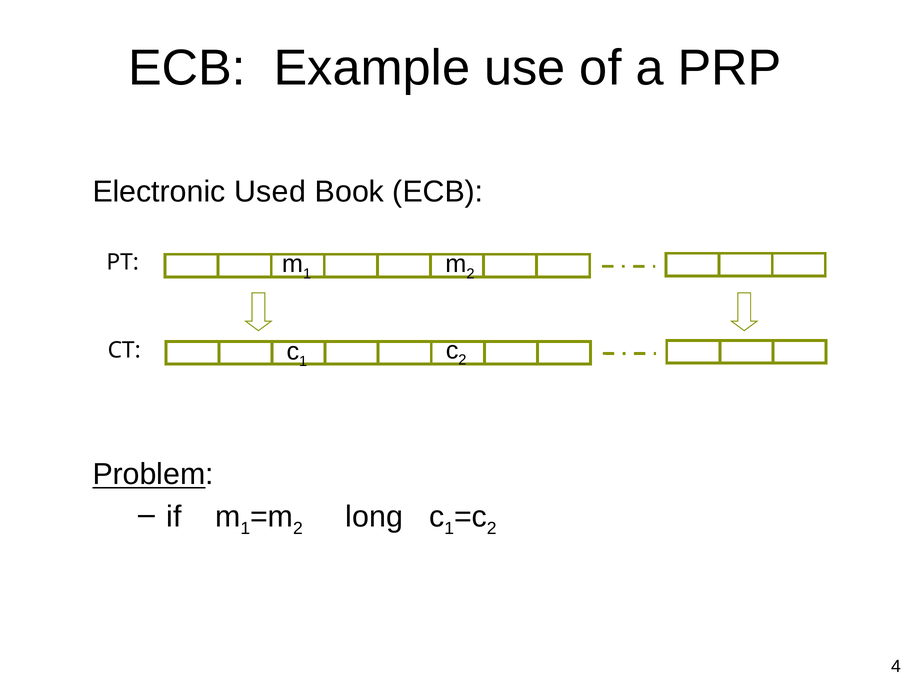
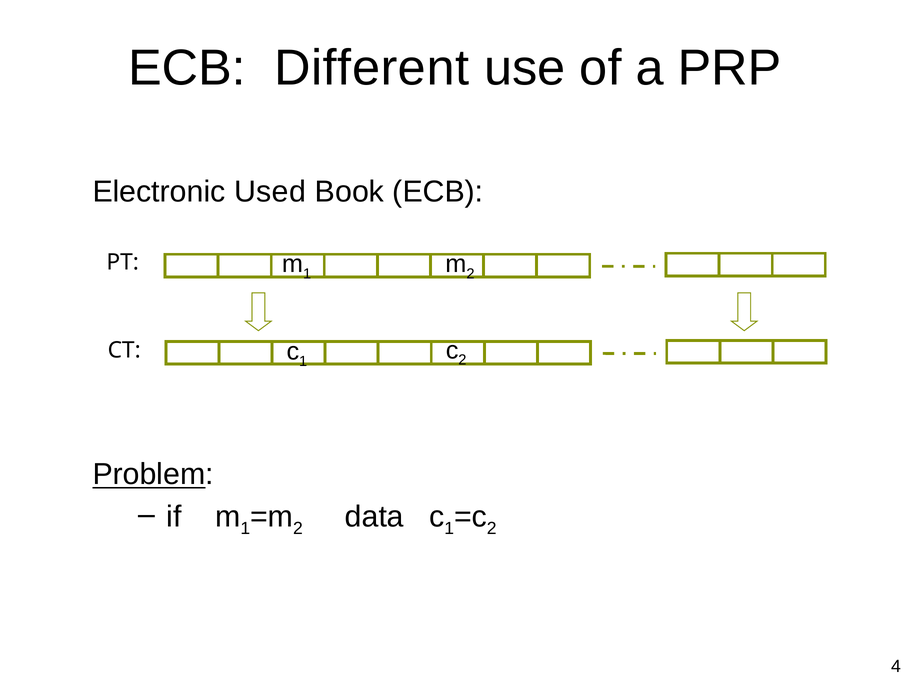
Example: Example -> Different
long: long -> data
